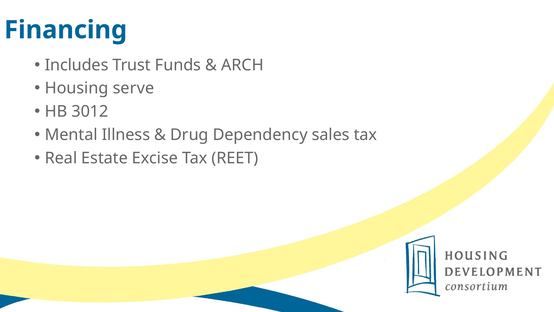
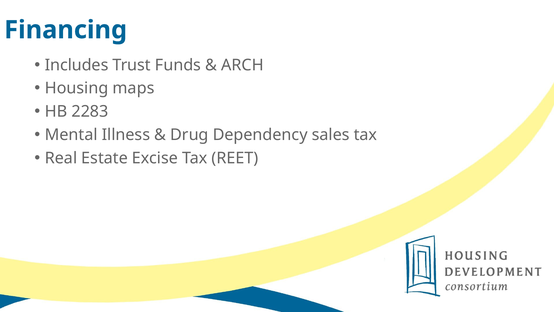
serve: serve -> maps
3012: 3012 -> 2283
